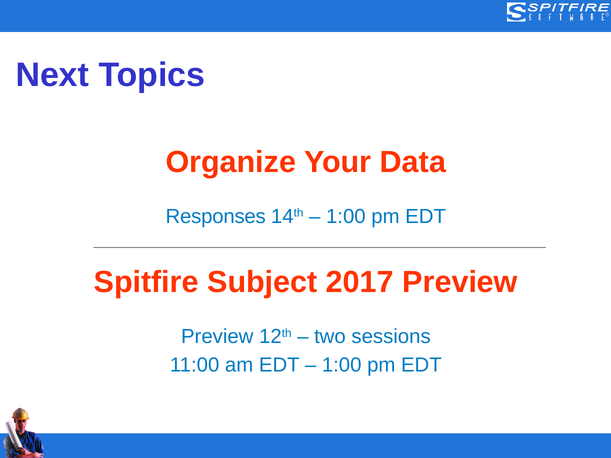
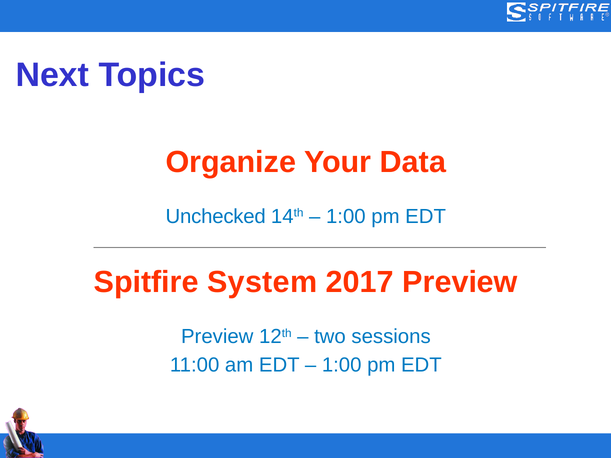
Responses: Responses -> Unchecked
Subject: Subject -> System
